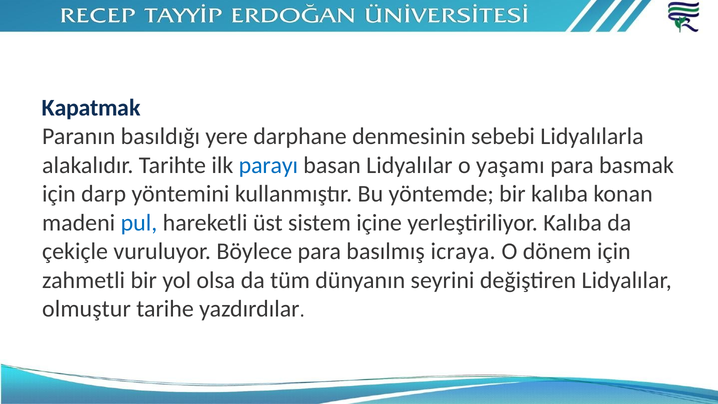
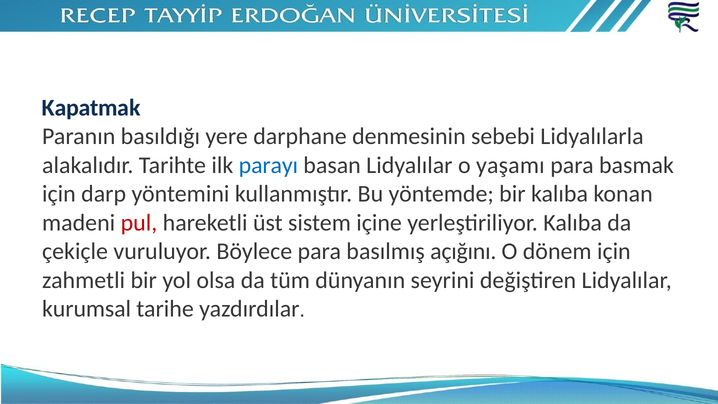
pul colour: blue -> red
icraya: icraya -> açığını
olmuştur: olmuştur -> kurumsal
